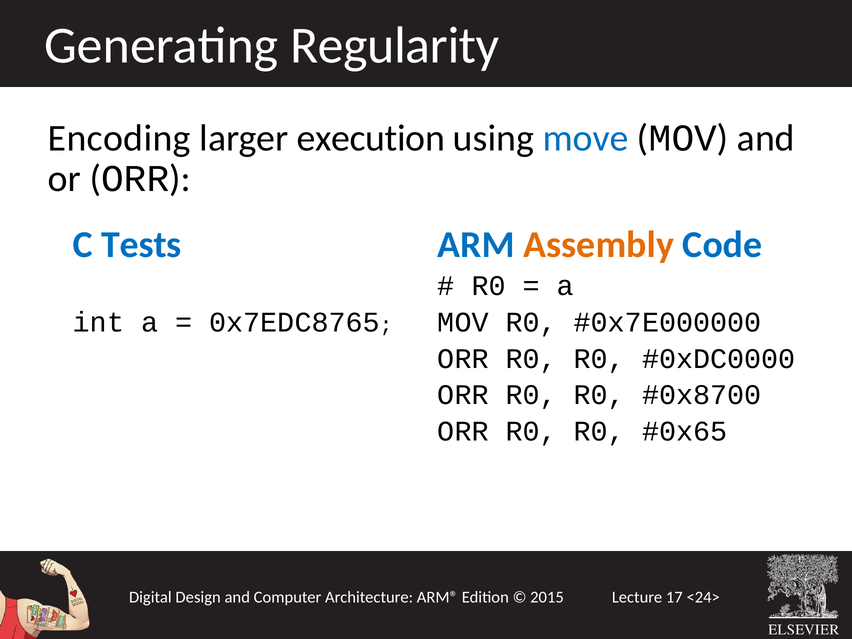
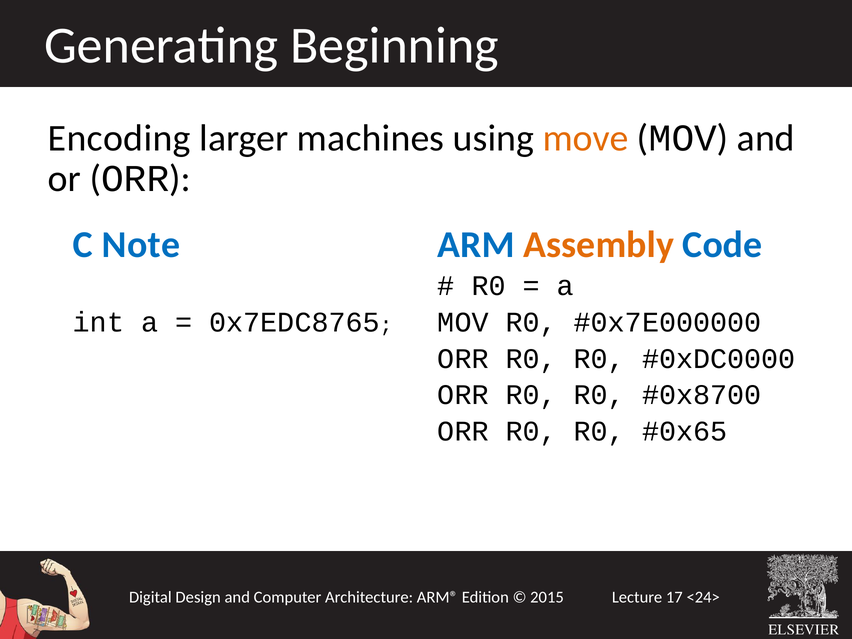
Regularity: Regularity -> Beginning
execution: execution -> machines
move colour: blue -> orange
Tests: Tests -> Note
